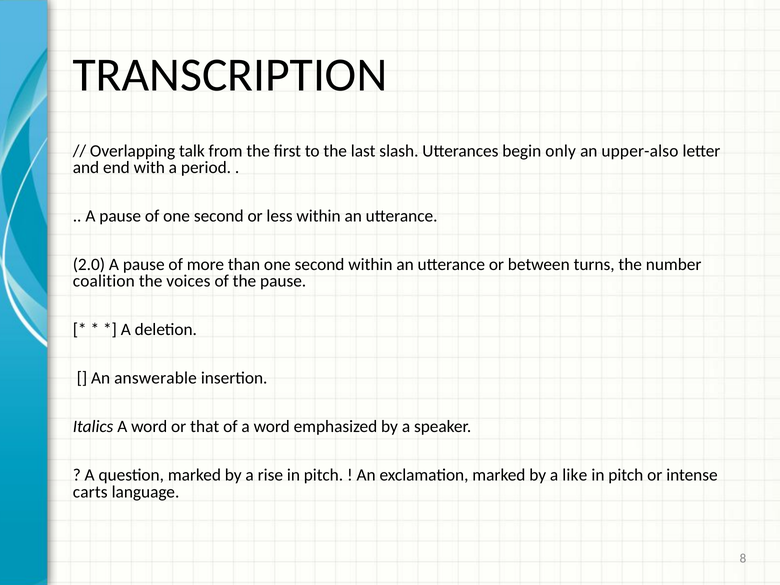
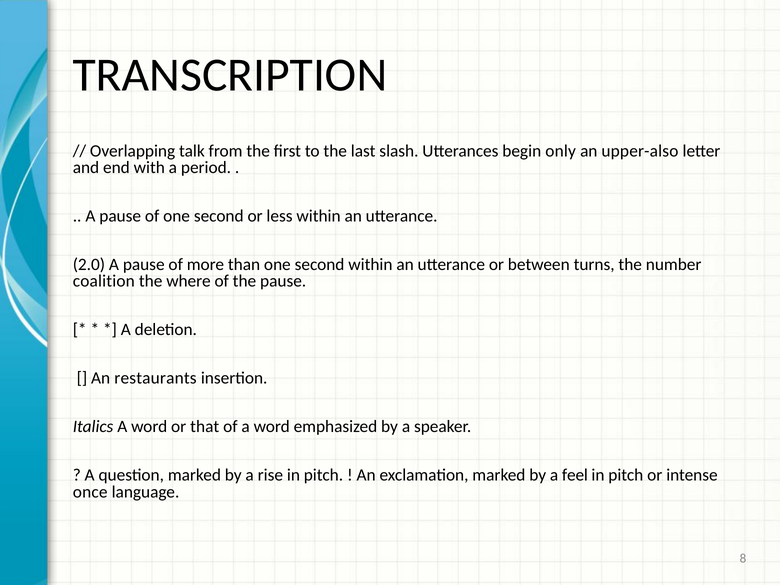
voices: voices -> where
answerable: answerable -> restaurants
like: like -> feel
carts: carts -> once
